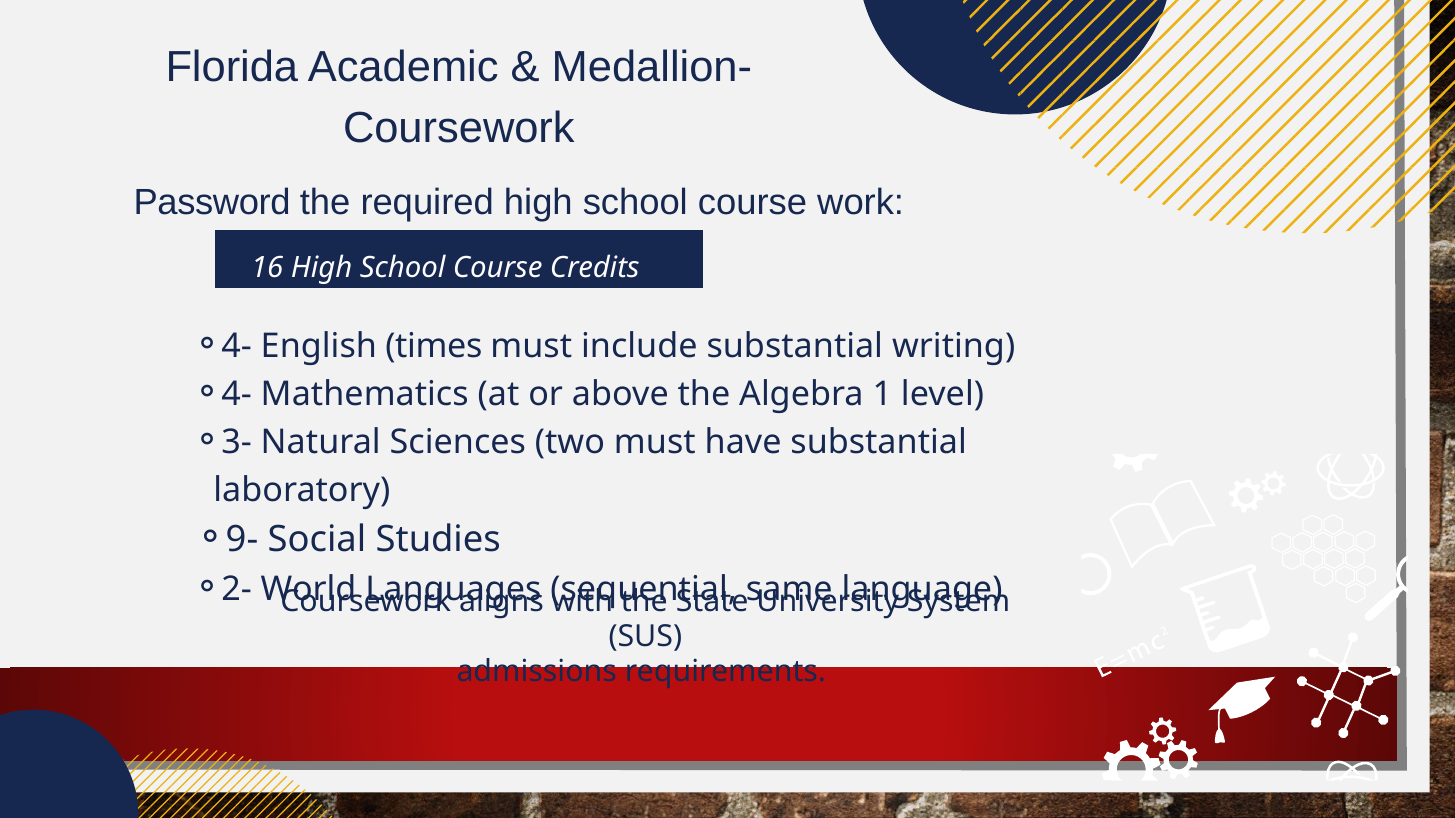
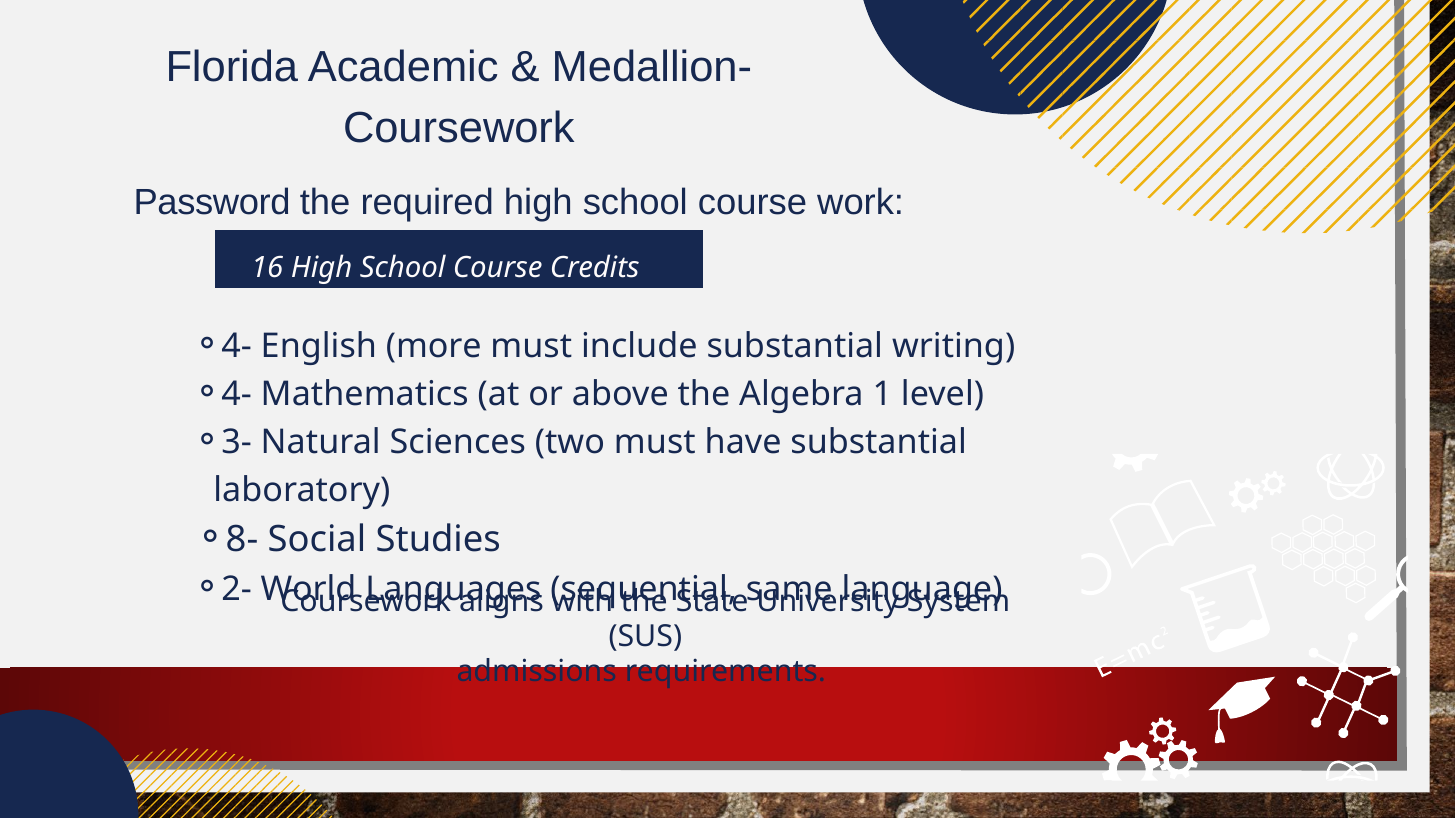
times: times -> more
9-: 9- -> 8-
